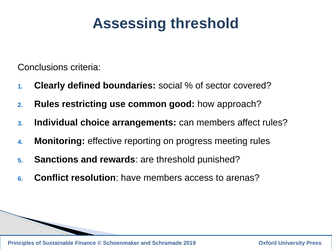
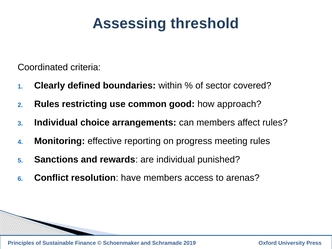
Conclusions: Conclusions -> Coordinated
social: social -> within
are threshold: threshold -> individual
